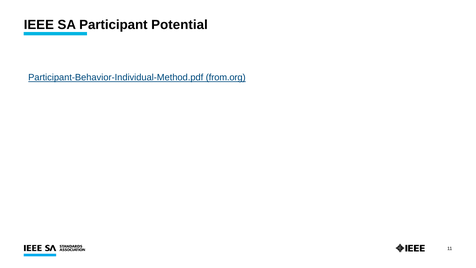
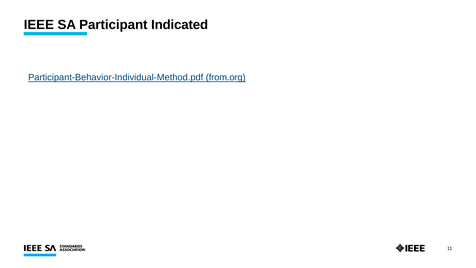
Potential: Potential -> Indicated
